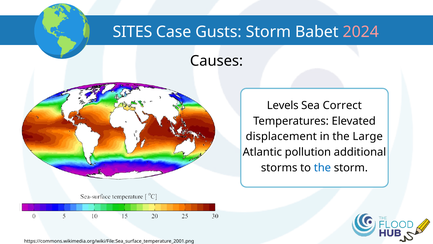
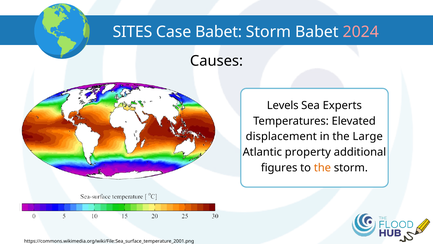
Case Gusts: Gusts -> Babet
Correct: Correct -> Experts
pollution: pollution -> property
storms: storms -> figures
the at (322, 168) colour: blue -> orange
